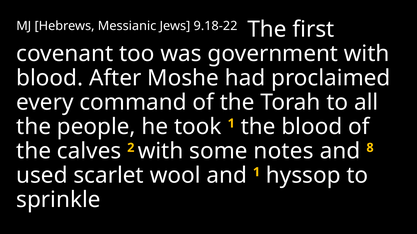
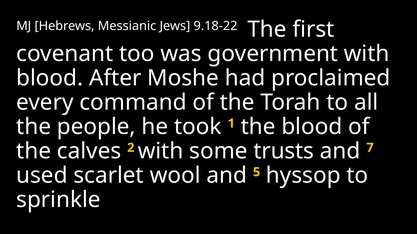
notes: notes -> trusts
8: 8 -> 7
and 1: 1 -> 5
